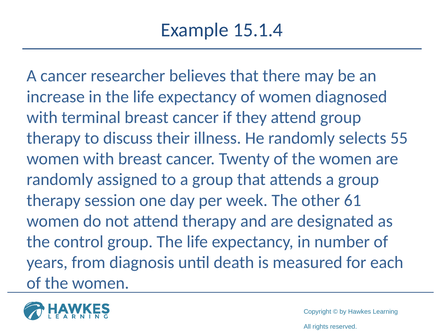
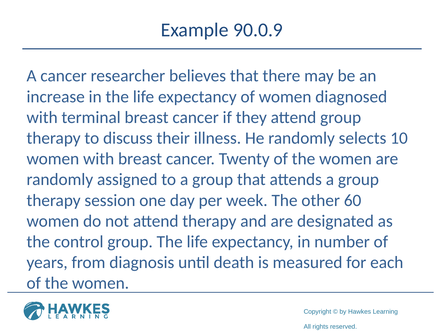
15.1.4: 15.1.4 -> 90.0.9
55: 55 -> 10
61: 61 -> 60
